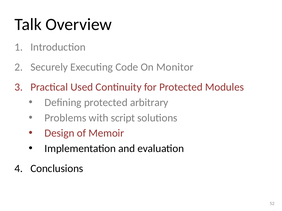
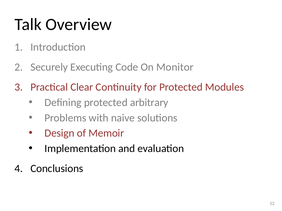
Used: Used -> Clear
script: script -> naive
